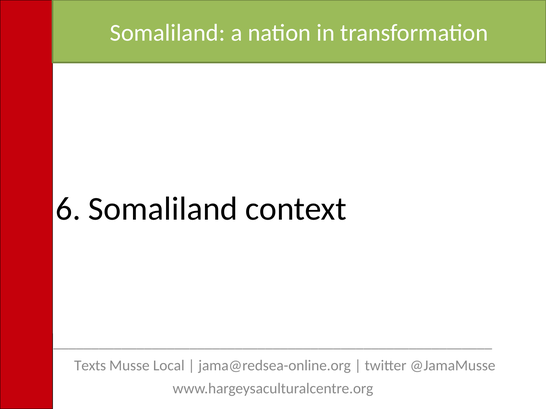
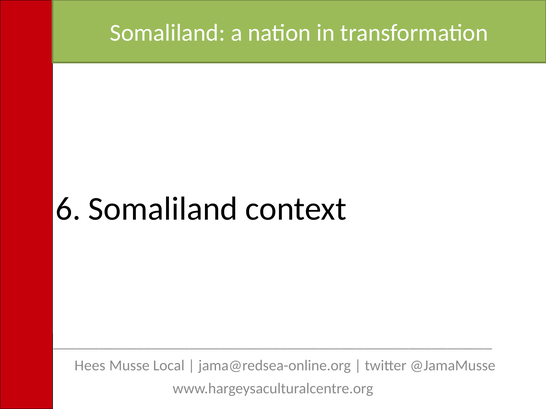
Texts: Texts -> Hees
